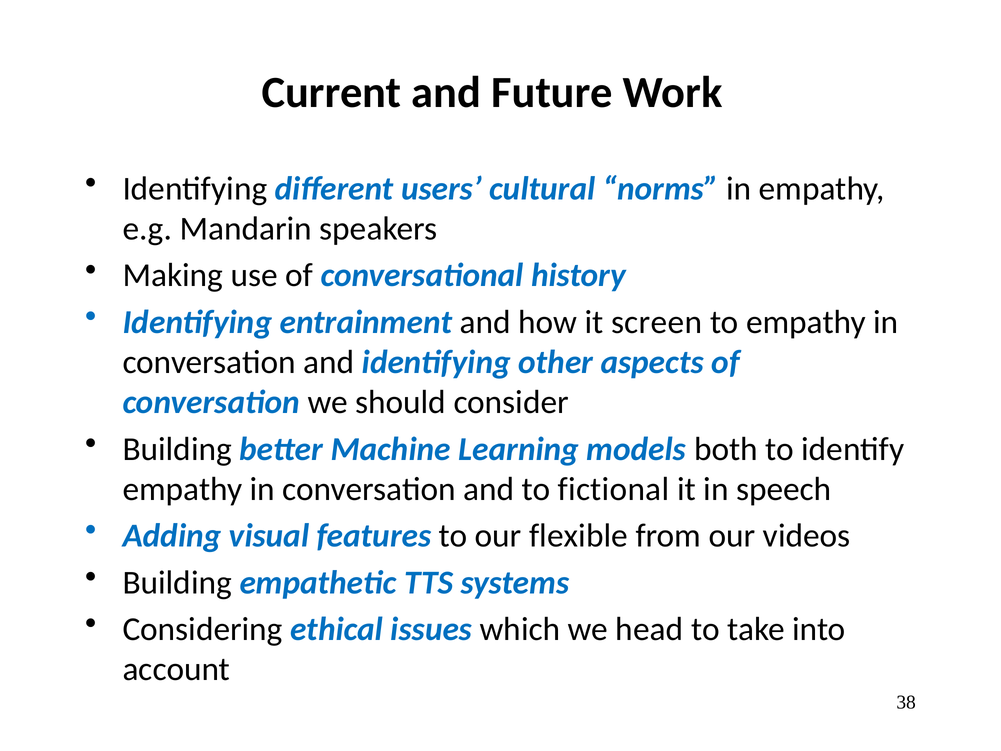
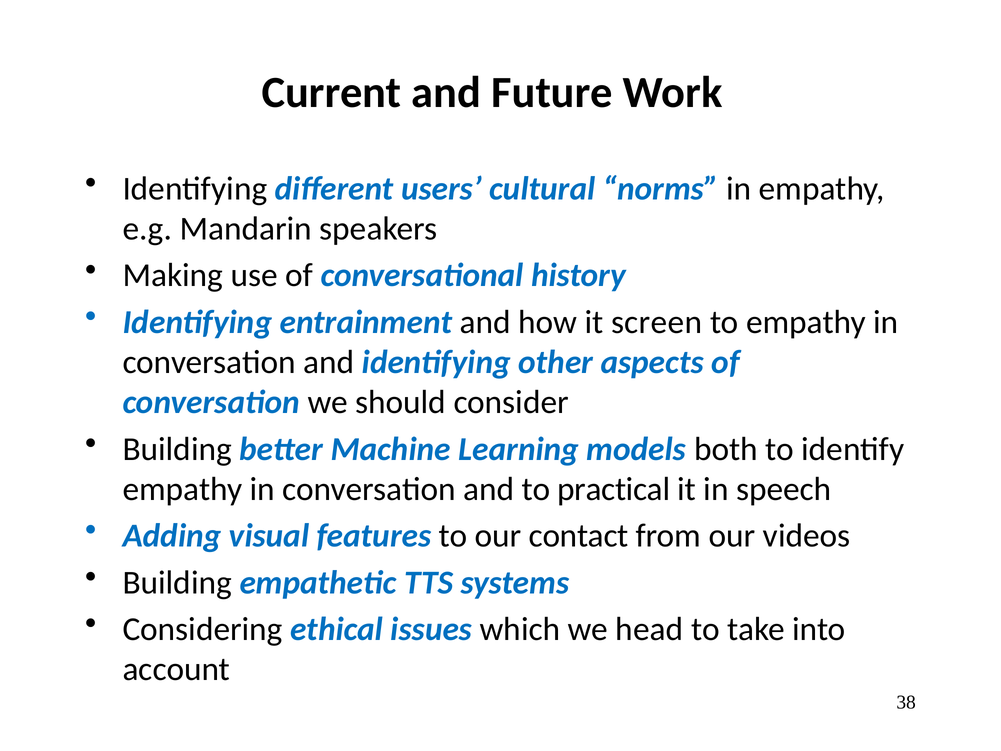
fictional: fictional -> practical
flexible: flexible -> contact
